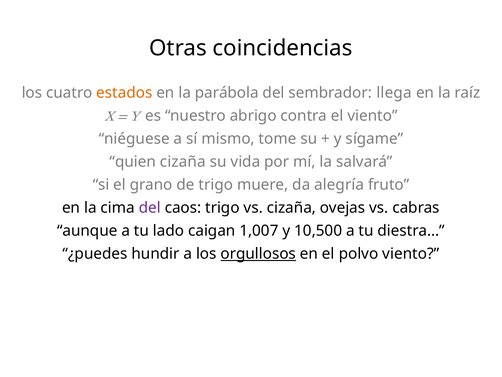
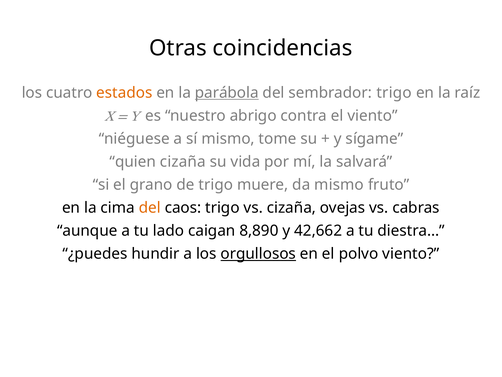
parábola underline: none -> present
sembrador llega: llega -> trigo
da alegría: alegría -> mismo
del at (150, 208) colour: purple -> orange
1,007: 1,007 -> 8,890
10,500: 10,500 -> 42,662
